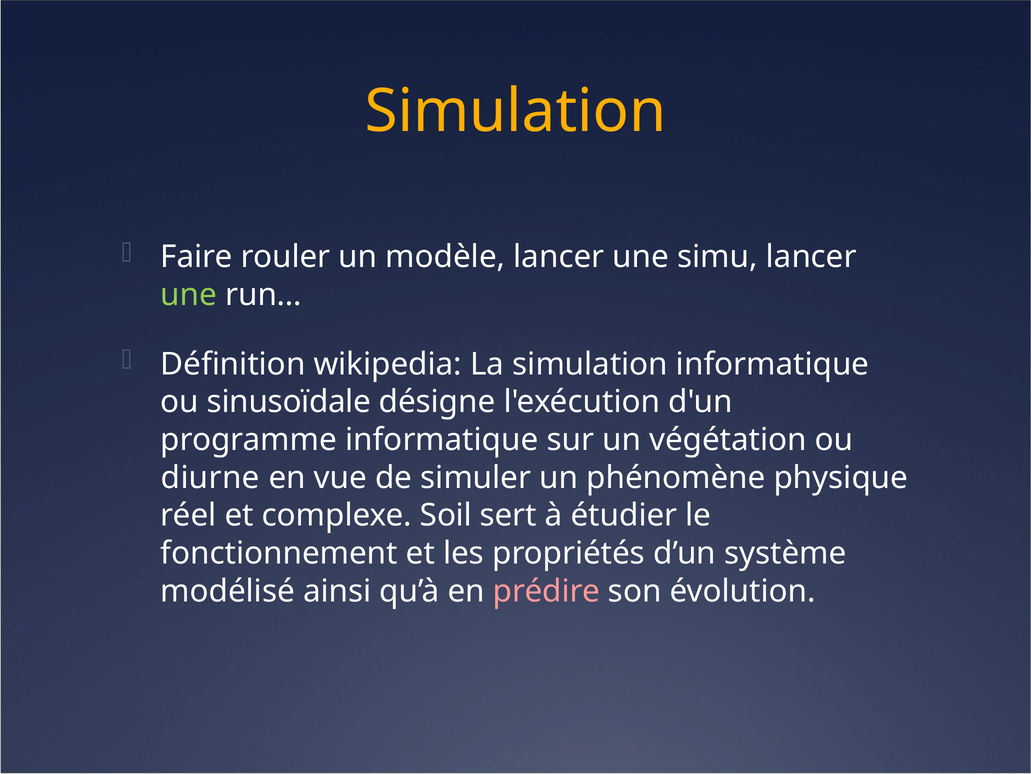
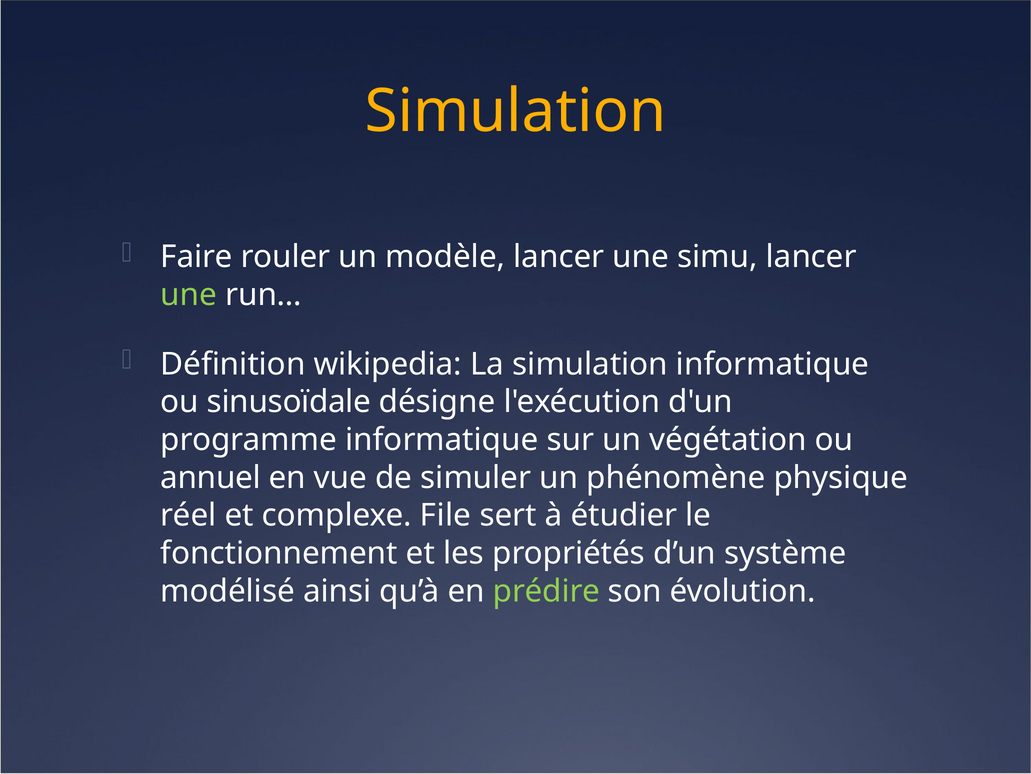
diurne: diurne -> annuel
Soil: Soil -> File
prédire colour: pink -> light green
